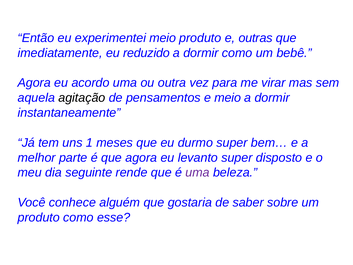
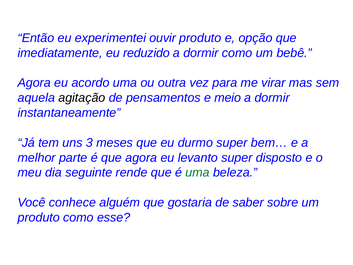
experimentei meio: meio -> ouvir
outras: outras -> opção
1: 1 -> 3
uma at (198, 172) colour: purple -> green
